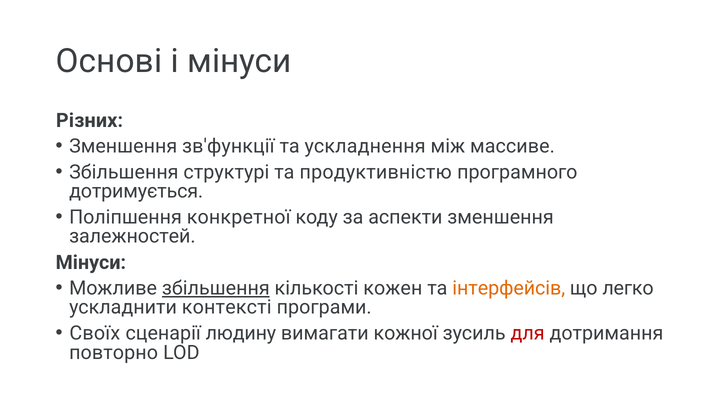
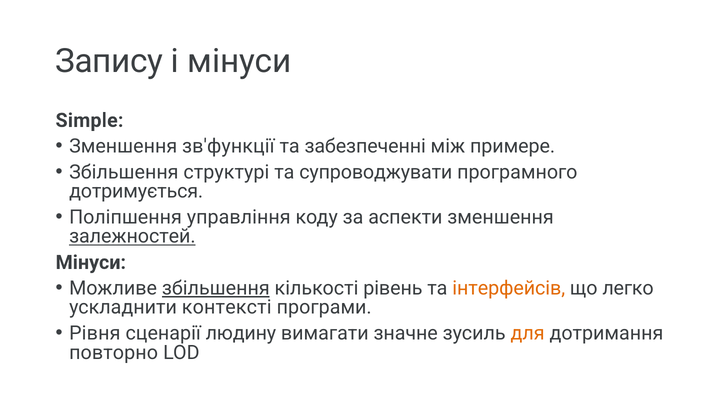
Основі: Основі -> Запису
Різних: Різних -> Simple
ускладнення: ускладнення -> забезпеченні
массиве: массиве -> примере
продуктивністю: продуктивністю -> супроводжувати
конкретної: конкретної -> управління
залежностей underline: none -> present
кожен: кожен -> рівень
Своїх: Своїх -> Рівня
кожної: кожної -> значне
для colour: red -> orange
